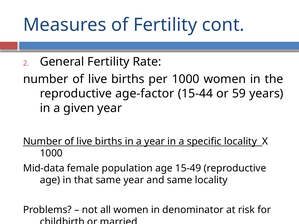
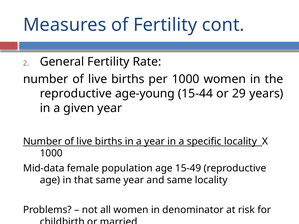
age-factor: age-factor -> age-young
59: 59 -> 29
